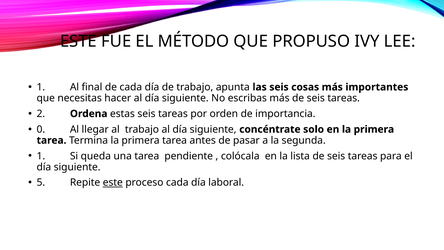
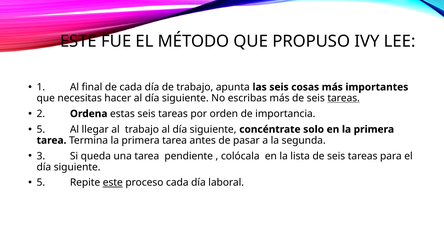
tareas at (344, 98) underline: none -> present
0 at (41, 129): 0 -> 5
1 at (41, 156): 1 -> 3
